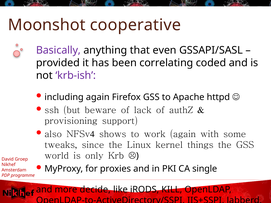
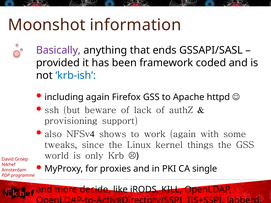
cooperative: cooperative -> information
even: even -> ends
correlating: correlating -> framework
krb-ish colour: purple -> blue
